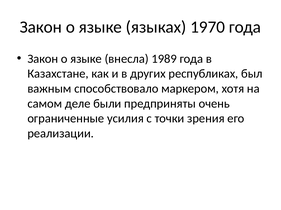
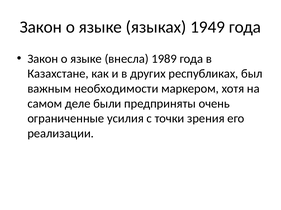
1970: 1970 -> 1949
способствовало: способствовало -> необходимости
